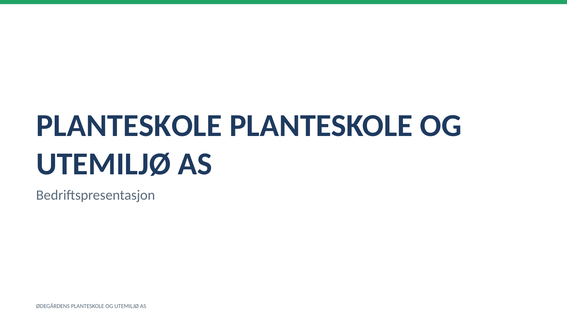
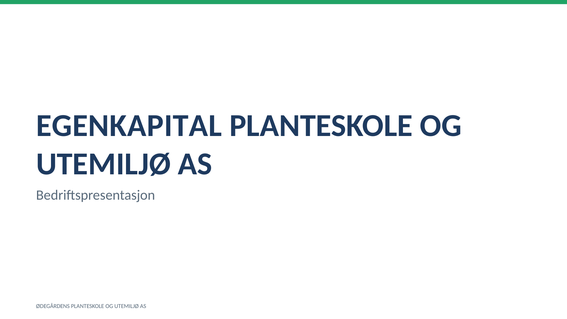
PLANTESKOLE at (129, 126): PLANTESKOLE -> EGENKAPITAL
